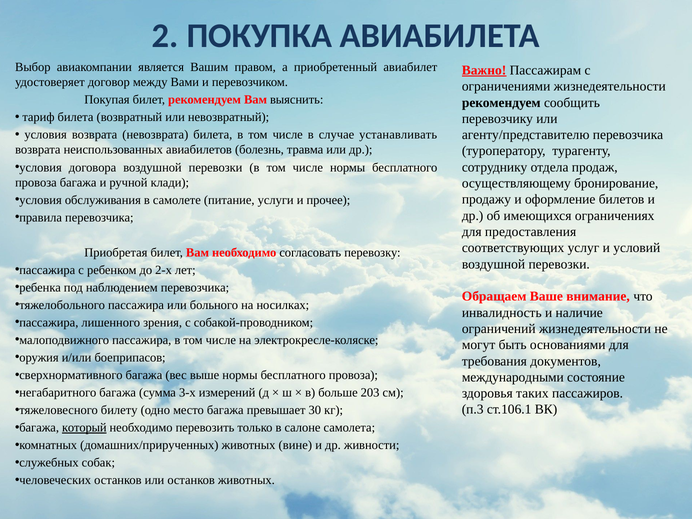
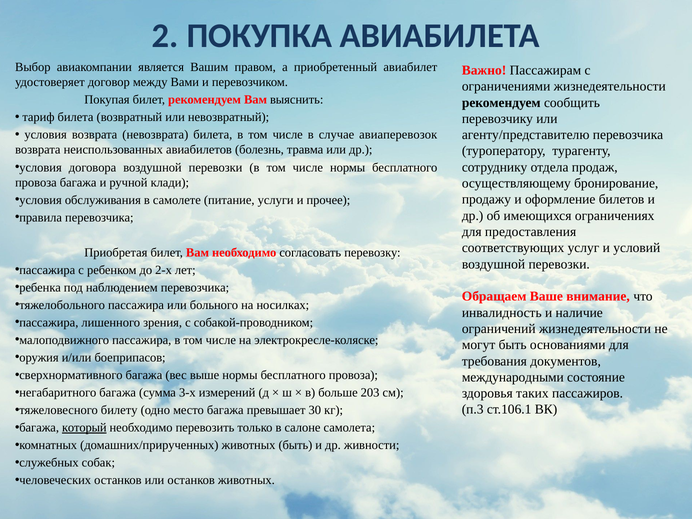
Важно underline: present -> none
устанавливать: устанавливать -> авиаперевозок
животных вине: вине -> быть
